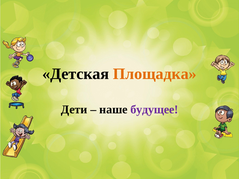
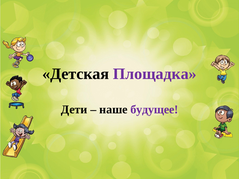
Площадка colour: orange -> purple
